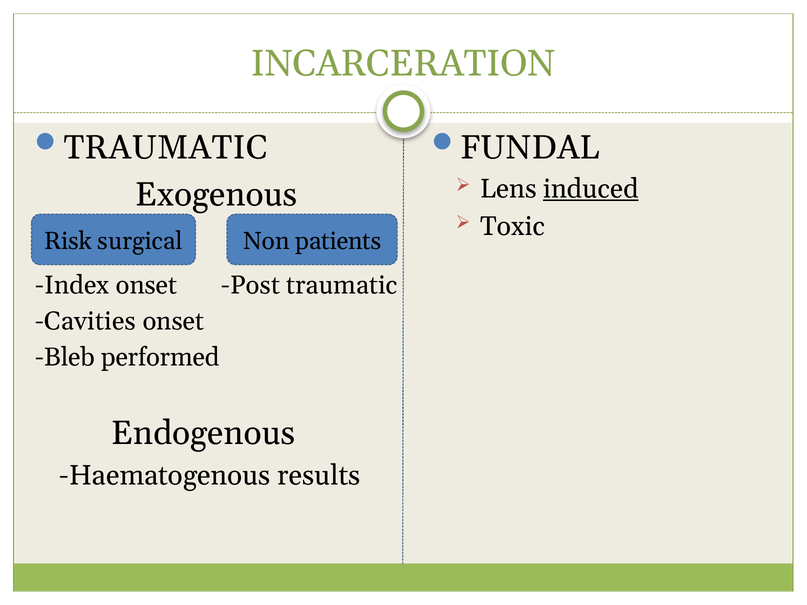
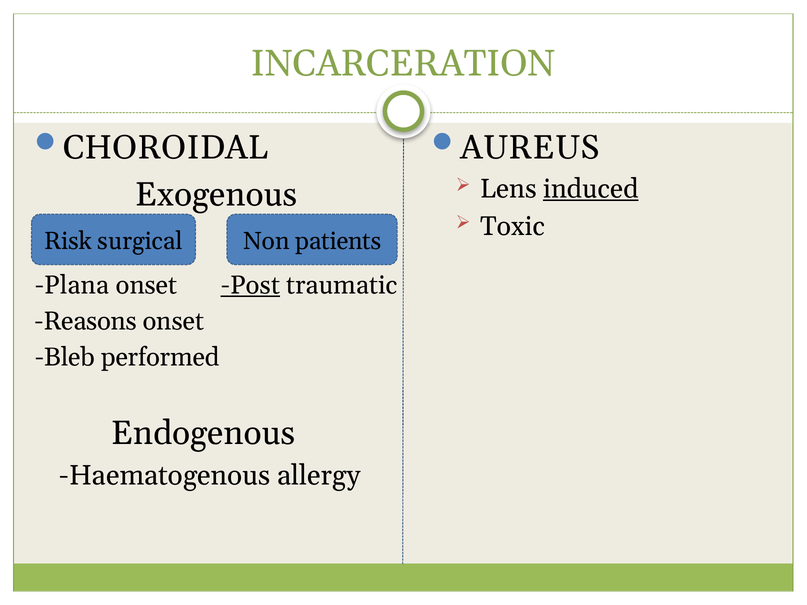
TRAUMATIC at (166, 148): TRAUMATIC -> CHOROIDAL
FUNDAL: FUNDAL -> AUREUS
Index: Index -> Plana
Post underline: none -> present
Cavities: Cavities -> Reasons
results: results -> allergy
